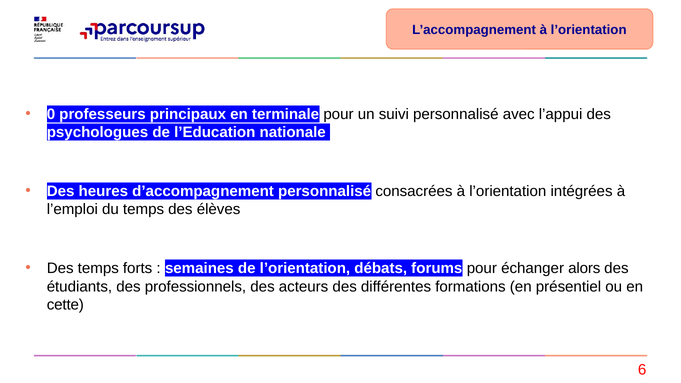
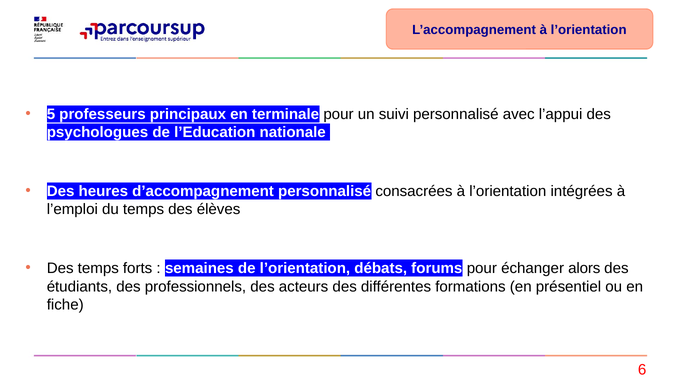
0: 0 -> 5
cette: cette -> fiche
